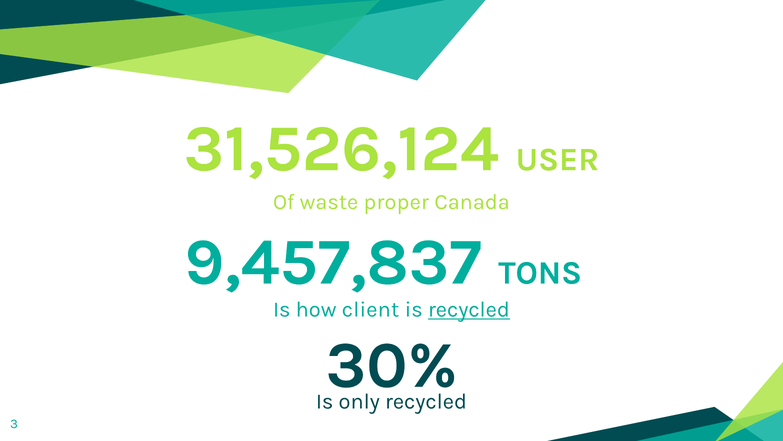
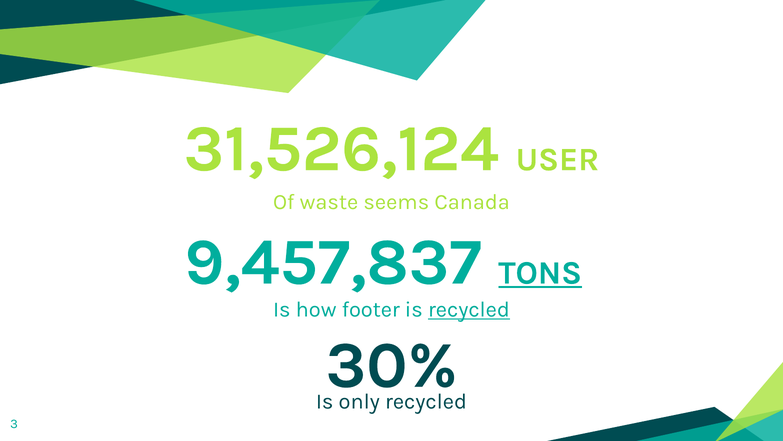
proper: proper -> seems
TONS underline: none -> present
client: client -> footer
